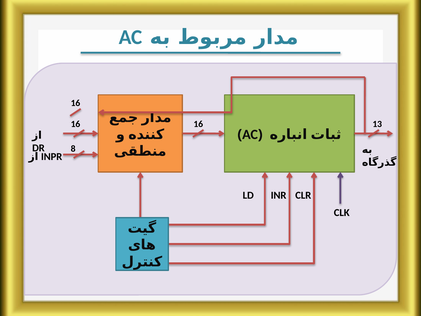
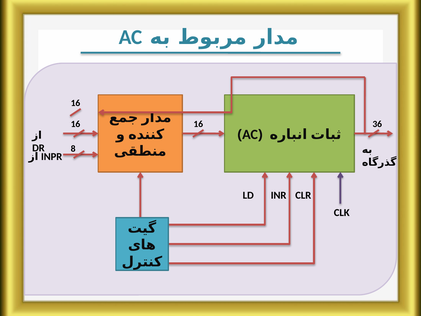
13: 13 -> 36
